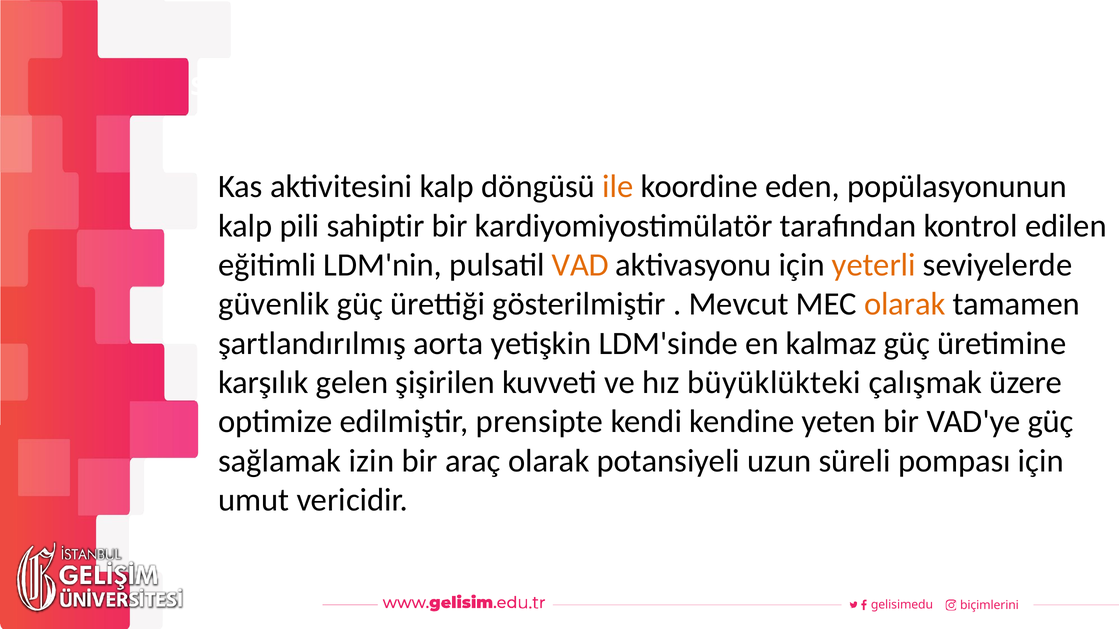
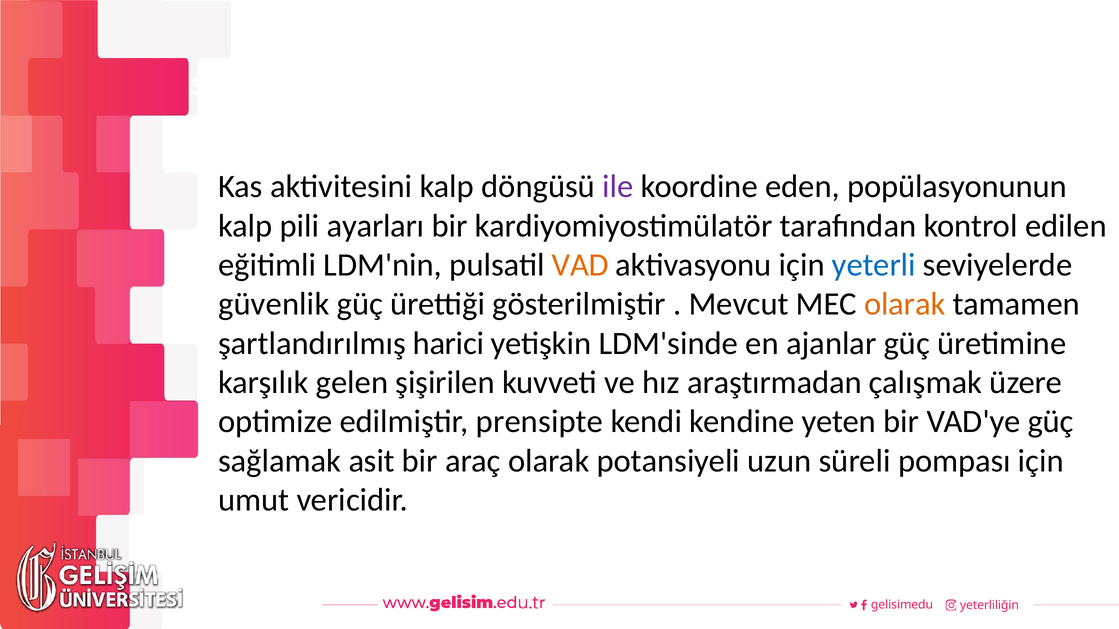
ile colour: orange -> purple
sahiptir: sahiptir -> ayarları
yeterli colour: orange -> blue
aorta: aorta -> harici
kalmaz: kalmaz -> ajanlar
büyüklükteki: büyüklükteki -> araştırmadan
izin: izin -> asit
biçimlerini: biçimlerini -> yeterliliğin
